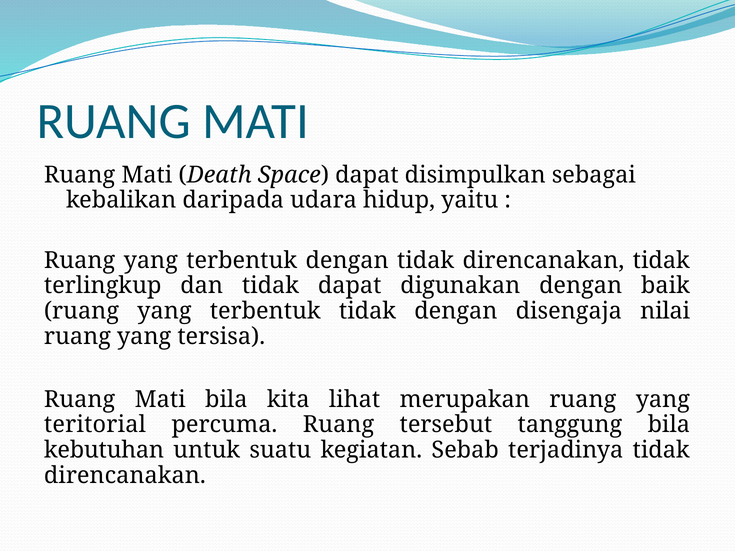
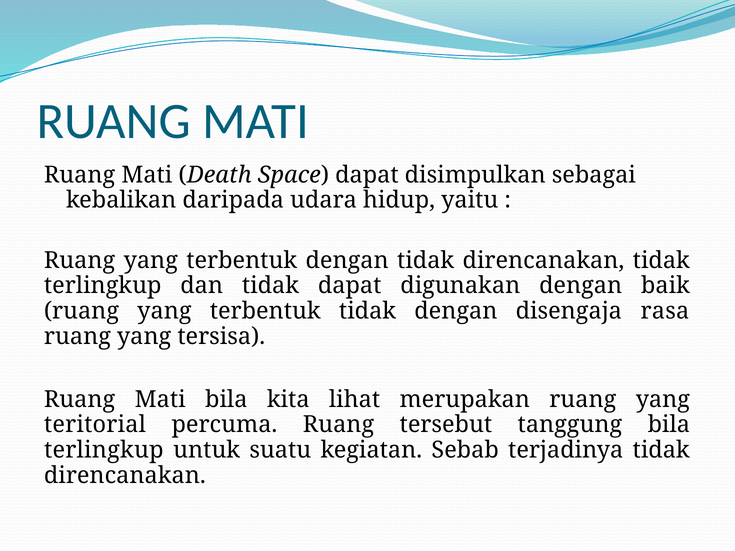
nilai: nilai -> rasa
kebutuhan at (104, 450): kebutuhan -> terlingkup
